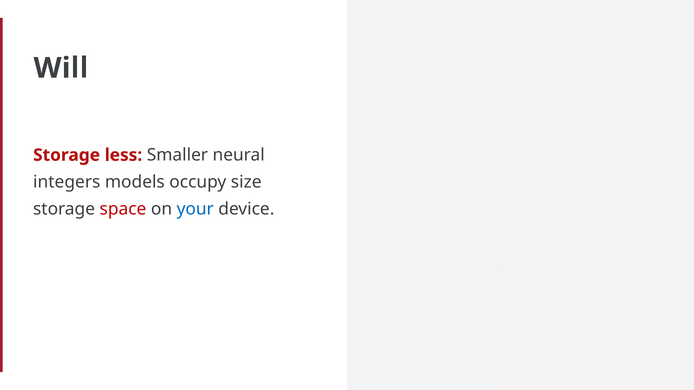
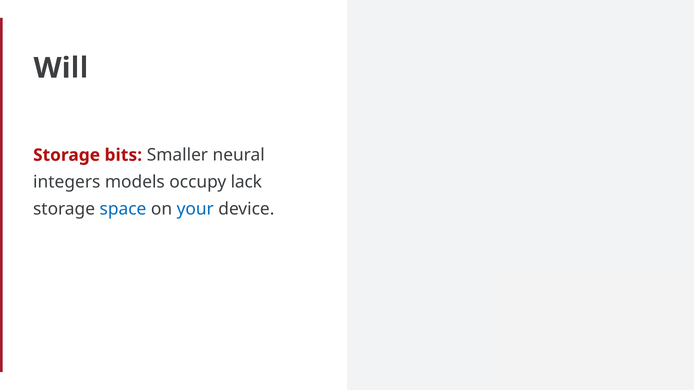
less: less -> bits
size: size -> lack
space colour: red -> blue
